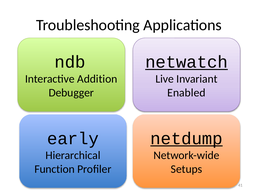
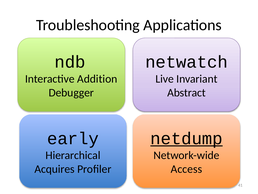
netwatch underline: present -> none
Enabled: Enabled -> Abstract
Function: Function -> Acquires
Setups: Setups -> Access
